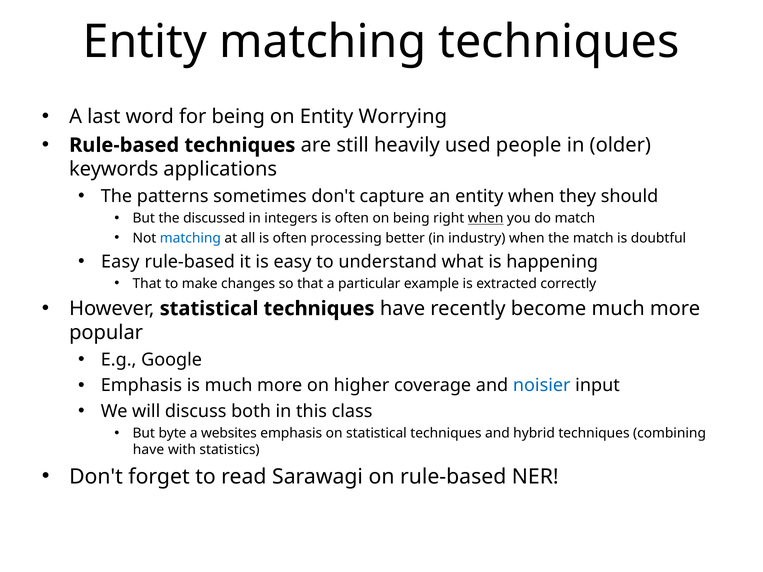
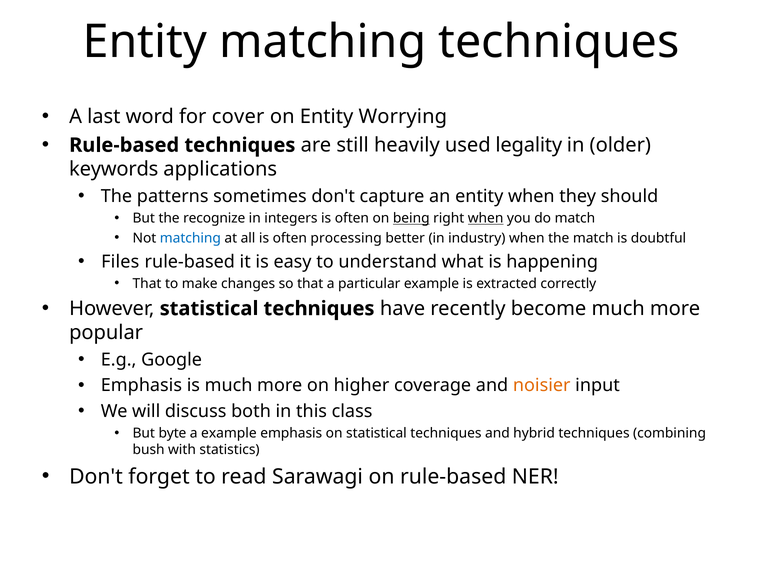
for being: being -> cover
people: people -> legality
discussed: discussed -> recognize
being at (411, 218) underline: none -> present
Easy at (120, 262): Easy -> Files
noisier colour: blue -> orange
a websites: websites -> example
have at (149, 450): have -> bush
